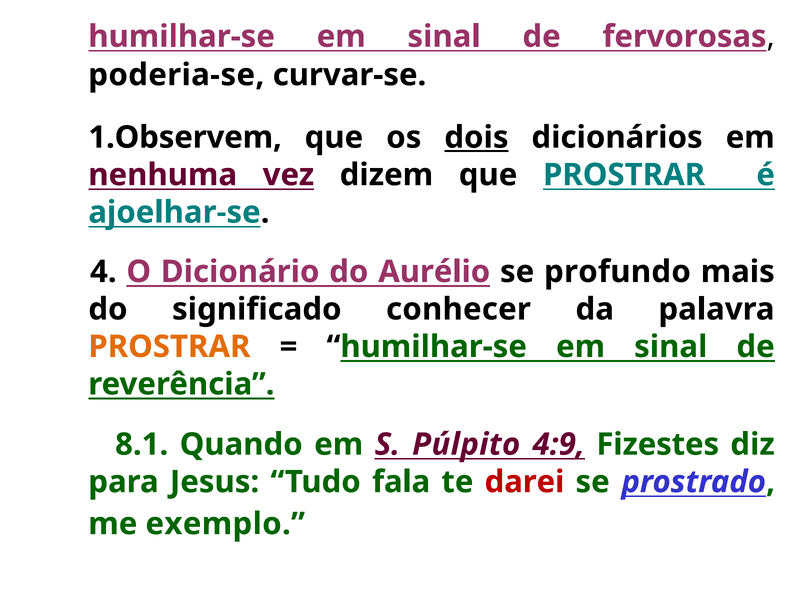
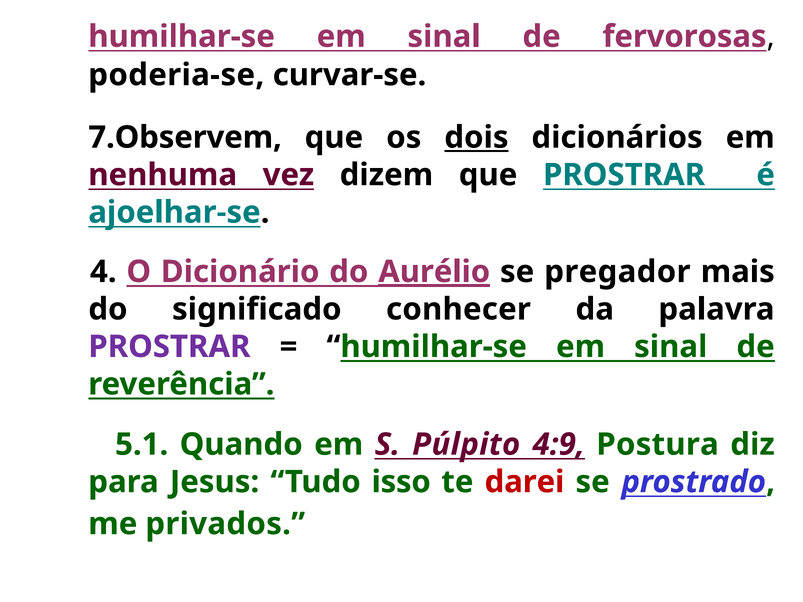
1.Observem: 1.Observem -> 7.Observem
Aurélio underline: none -> present
profundo: profundo -> pregador
PROSTRAR at (169, 347) colour: orange -> purple
8.1: 8.1 -> 5.1
Fizestes: Fizestes -> Postura
fala: fala -> isso
exemplo: exemplo -> privados
